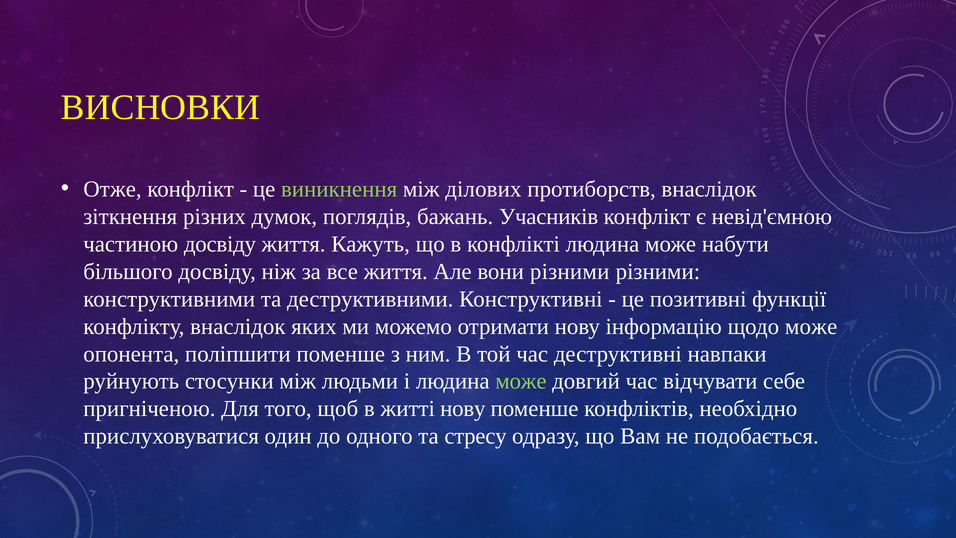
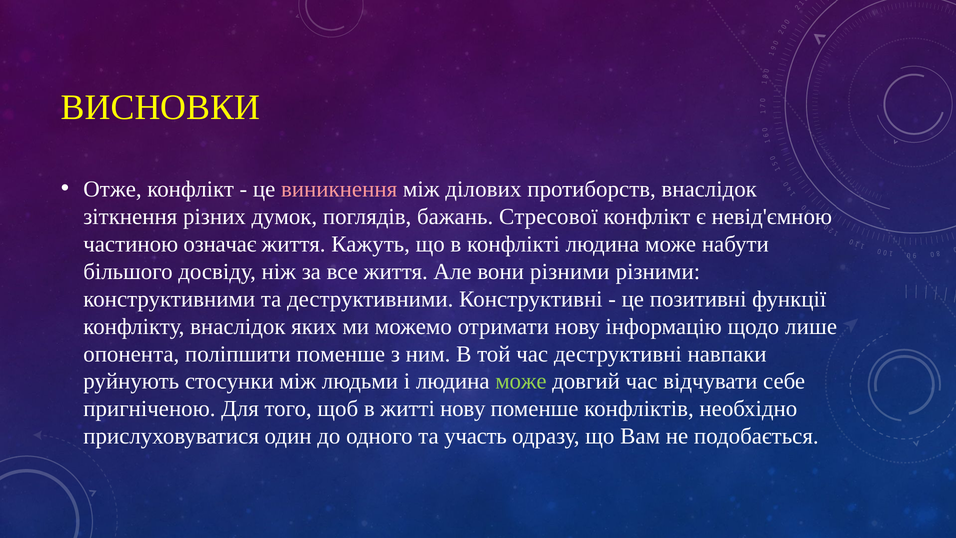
виникнення colour: light green -> pink
Учасників: Учасників -> Стресової
частиною досвіду: досвіду -> означає
щодо може: може -> лише
стресу: стресу -> участь
